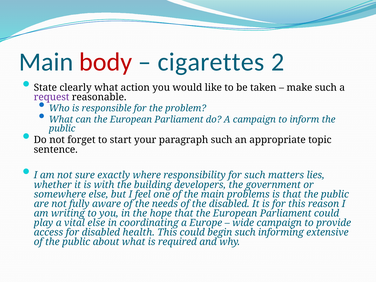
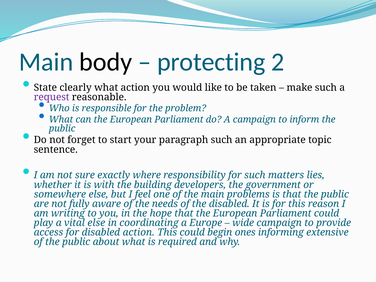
body colour: red -> black
cigarettes: cigarettes -> protecting
disabled health: health -> action
begin such: such -> ones
